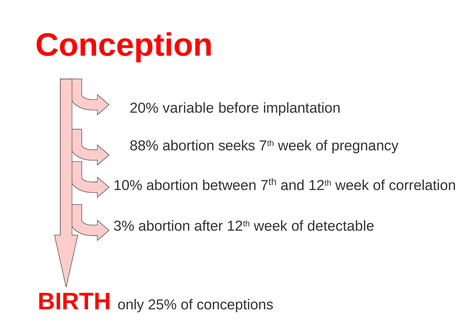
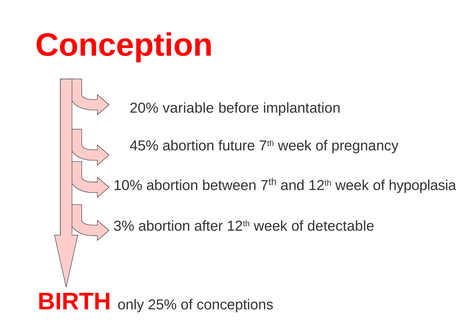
88%: 88% -> 45%
seeks: seeks -> future
correlation: correlation -> hypoplasia
